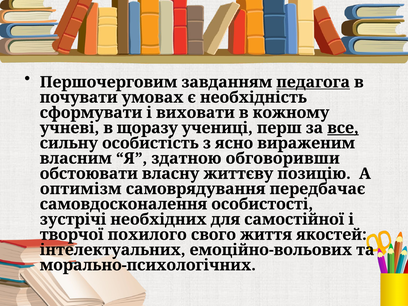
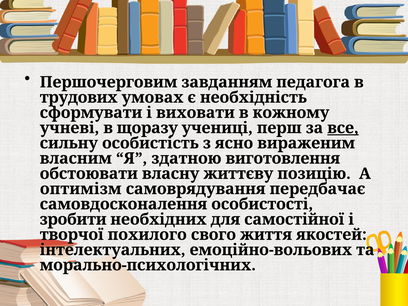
педагога underline: present -> none
почувати: почувати -> трудових
обговоривши: обговоривши -> виготовлення
зустрічі: зустрічі -> зробити
